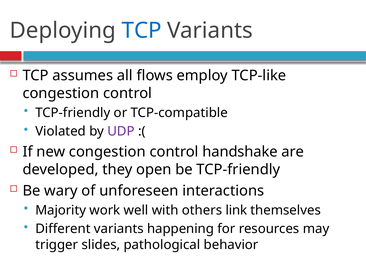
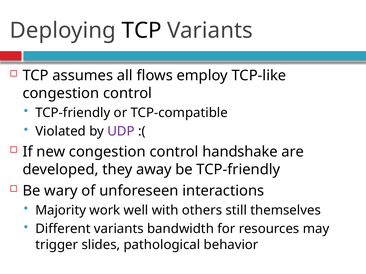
TCP at (142, 31) colour: blue -> black
open: open -> away
link: link -> still
happening: happening -> bandwidth
